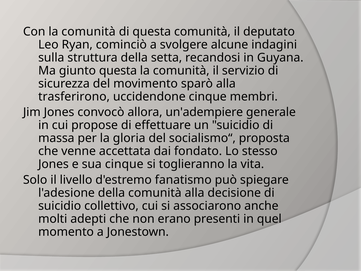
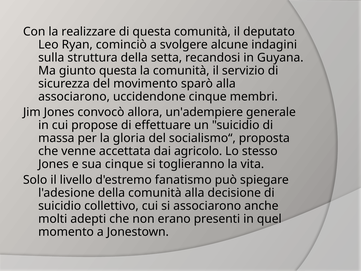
Con la comunità: comunità -> realizzare
trasferirono at (74, 96): trasferirono -> associarono
fondato: fondato -> agricolo
